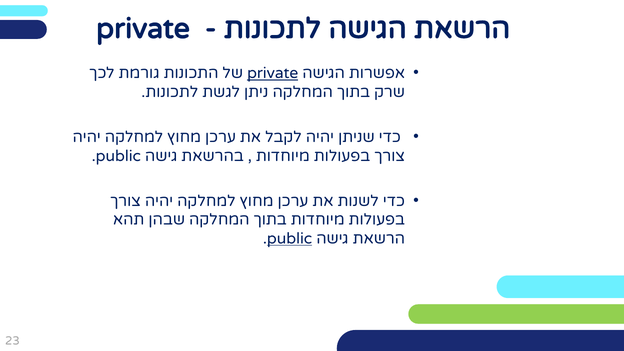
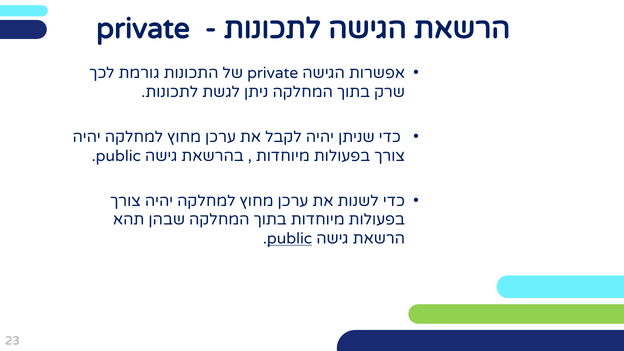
private at (273, 73) underline: present -> none
